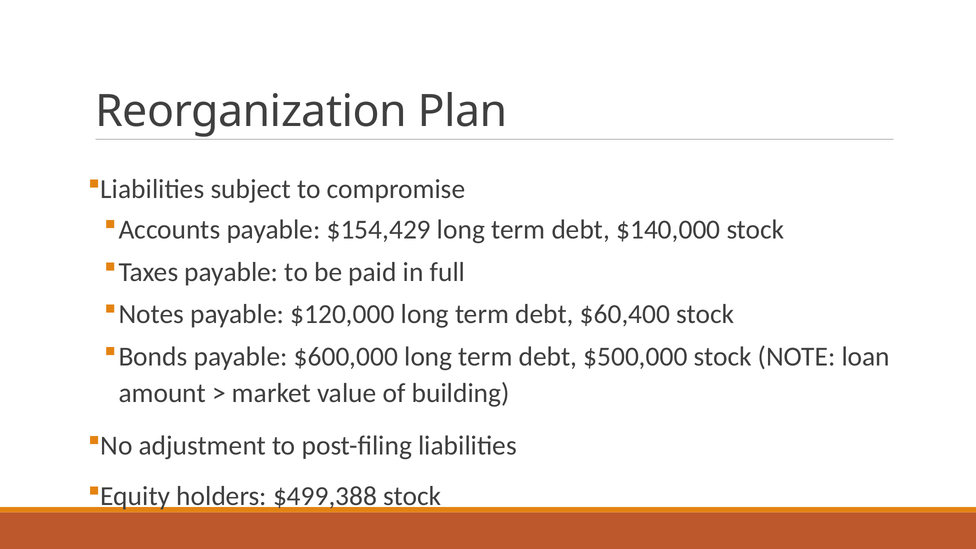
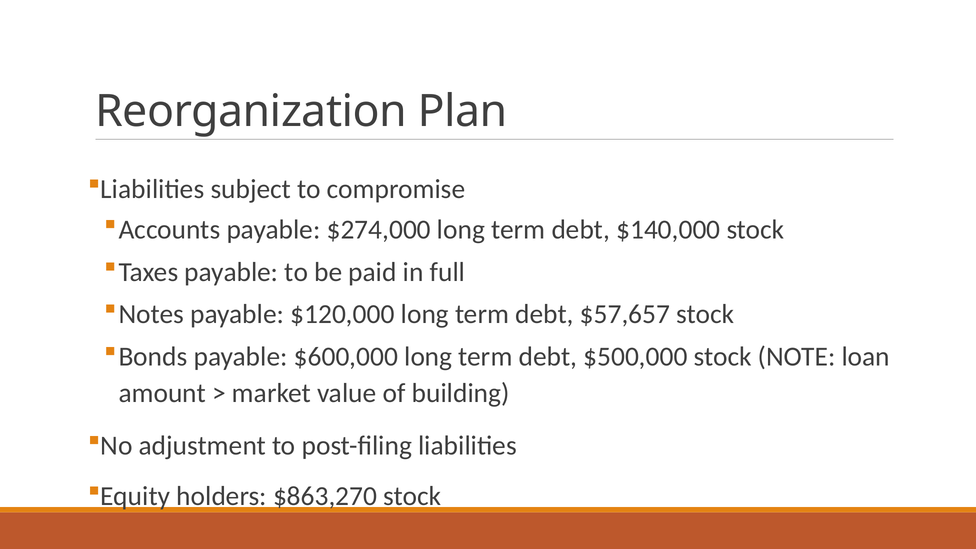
$154,429: $154,429 -> $274,000
$60,400: $60,400 -> $57,657
$499,388: $499,388 -> $863,270
